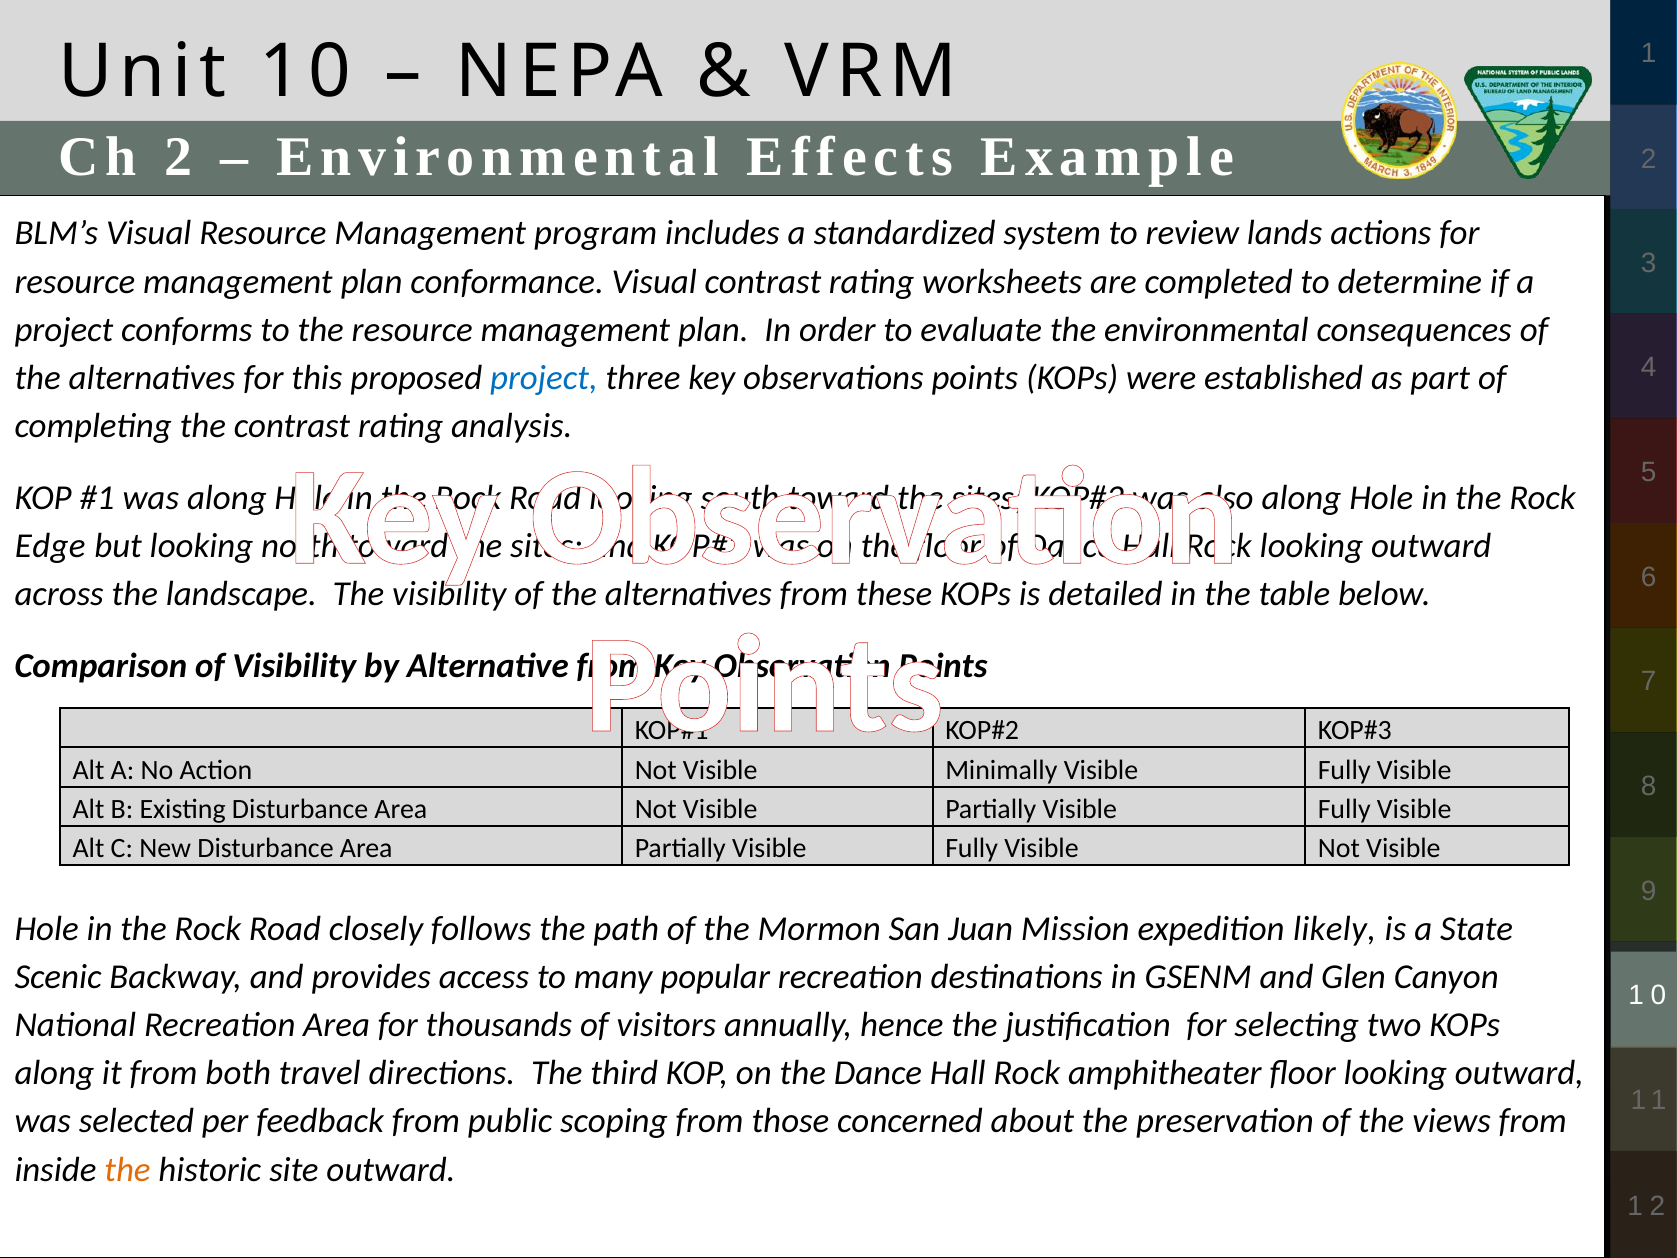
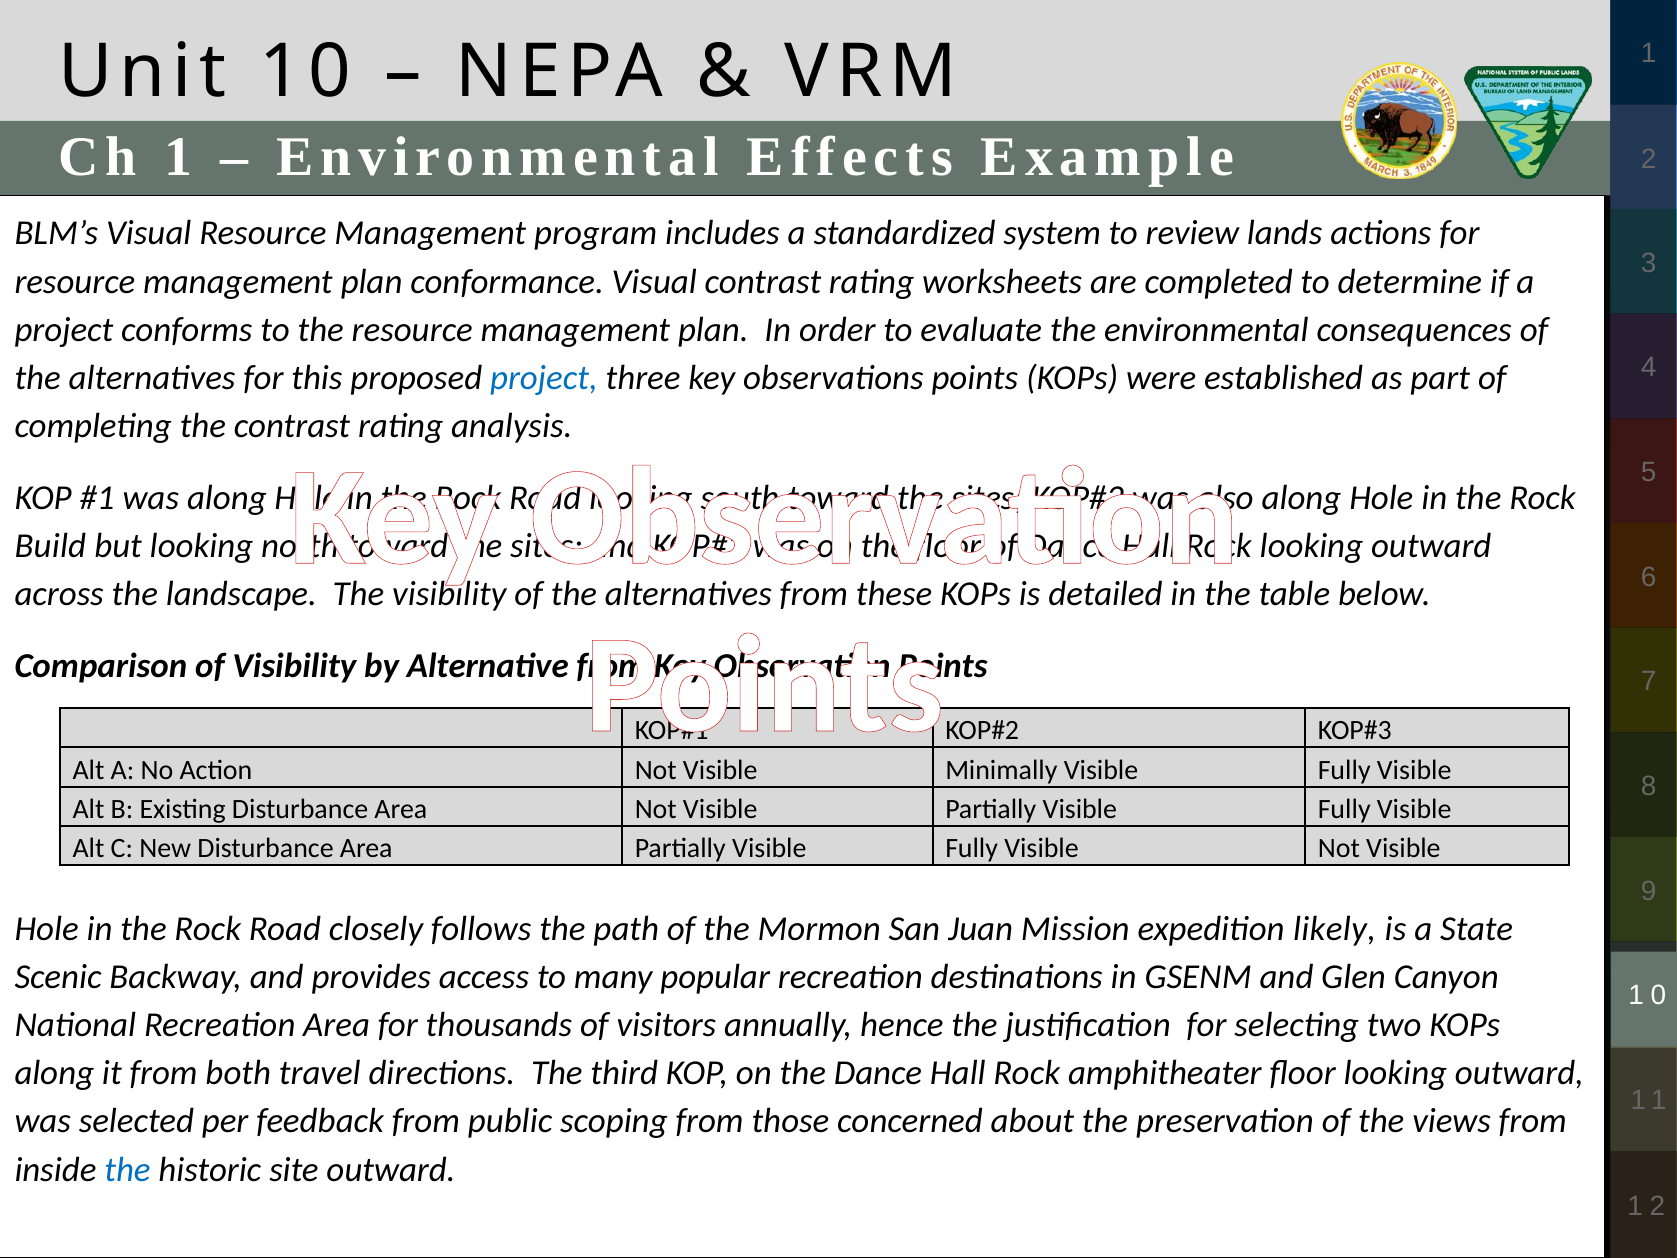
Ch 2: 2 -> 1
Edge: Edge -> Build
the at (127, 1169) colour: orange -> blue
